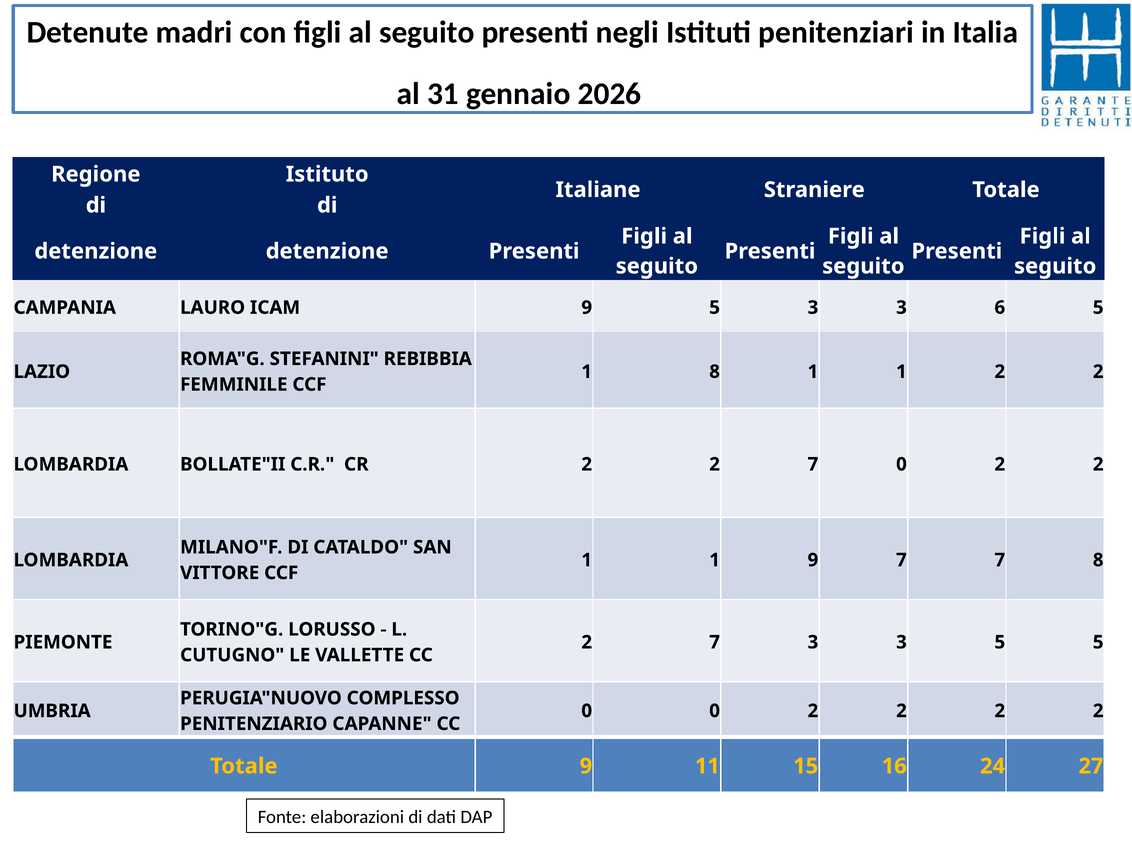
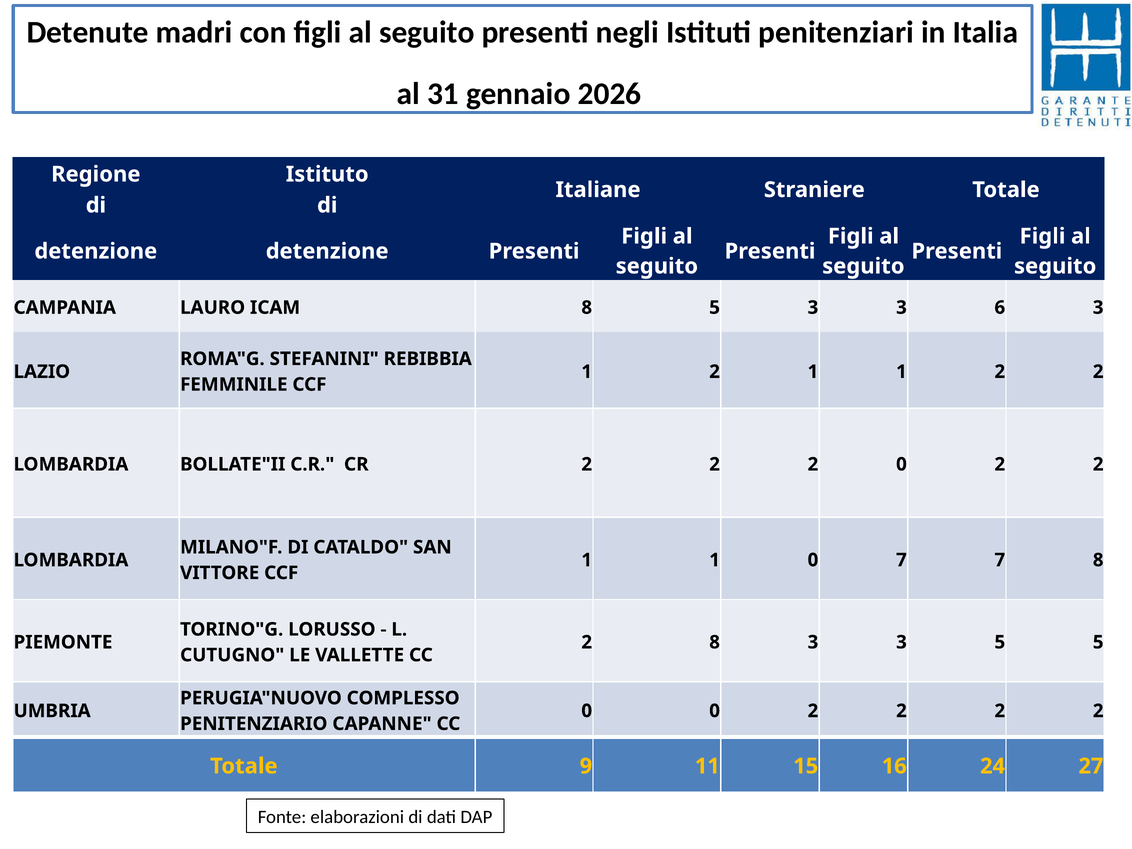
ICAM 9: 9 -> 8
6 5: 5 -> 3
8 at (715, 372): 8 -> 2
CR 2 2 7: 7 -> 2
1 9: 9 -> 0
7 at (715, 642): 7 -> 8
